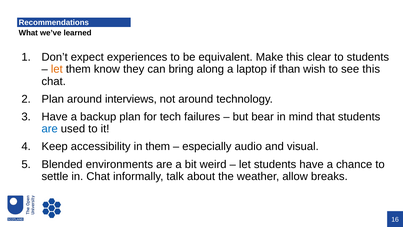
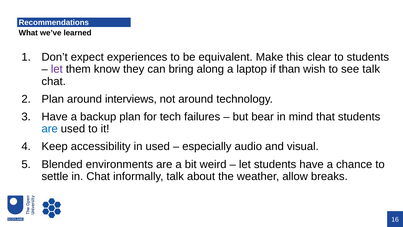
let at (57, 69) colour: orange -> purple
see this: this -> talk
in them: them -> used
